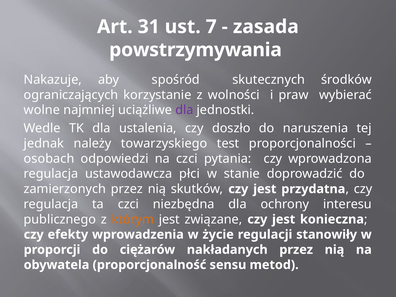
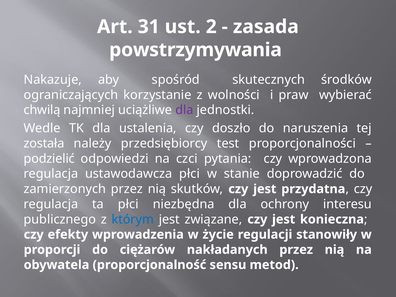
7: 7 -> 2
wolne: wolne -> chwilą
jednak: jednak -> została
towarzyskiego: towarzyskiego -> przedsiębiorcy
osobach: osobach -> podzielić
ta czci: czci -> płci
którym colour: orange -> blue
